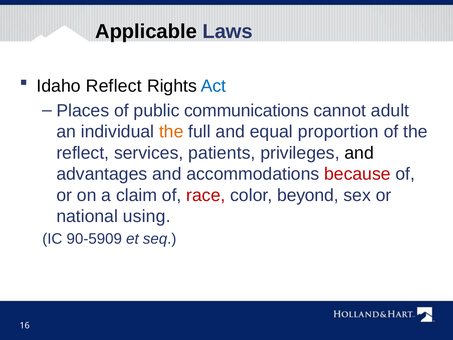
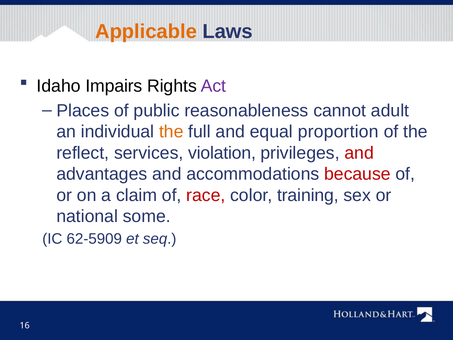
Applicable colour: black -> orange
Idaho Reflect: Reflect -> Impairs
Act colour: blue -> purple
communications: communications -> reasonableness
patients: patients -> violation
and at (359, 153) colour: black -> red
beyond: beyond -> training
using: using -> some
90-5909: 90-5909 -> 62-5909
